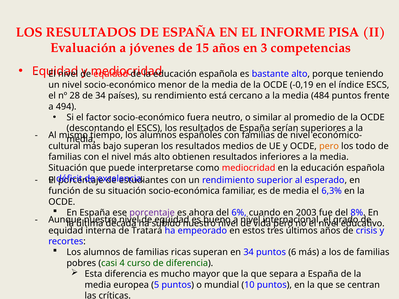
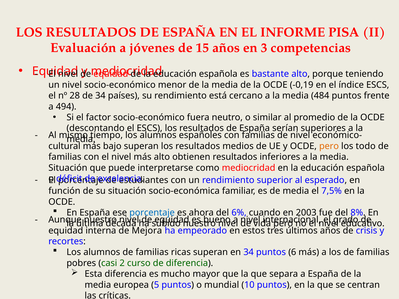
6,3%: 6,3% -> 7,5%
porcentaje at (152, 213) colour: purple -> blue
Tratará: Tratará -> Mejora
4: 4 -> 2
